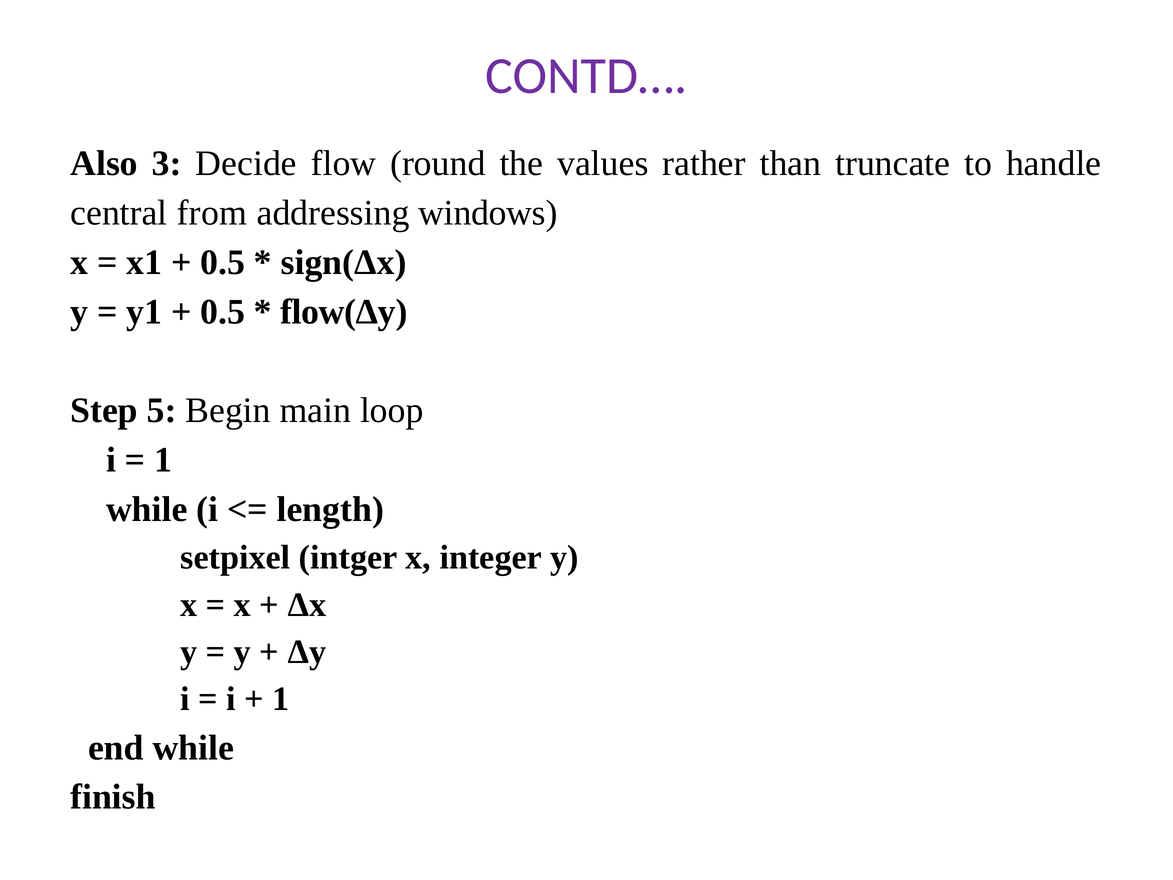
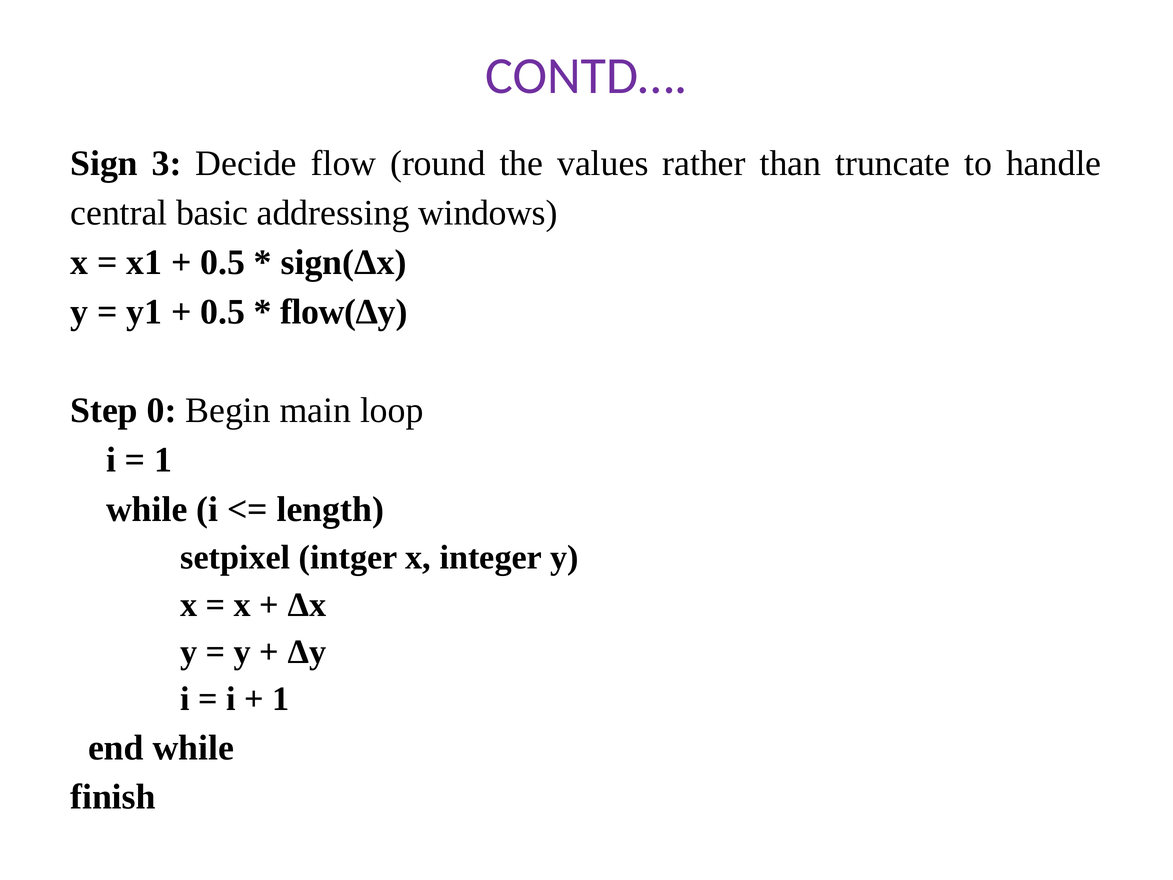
Also: Also -> Sign
from: from -> basic
5: 5 -> 0
